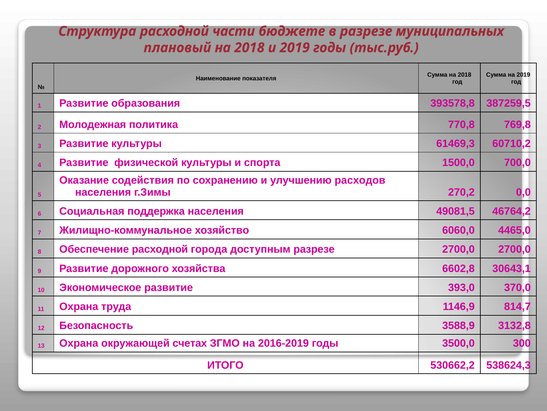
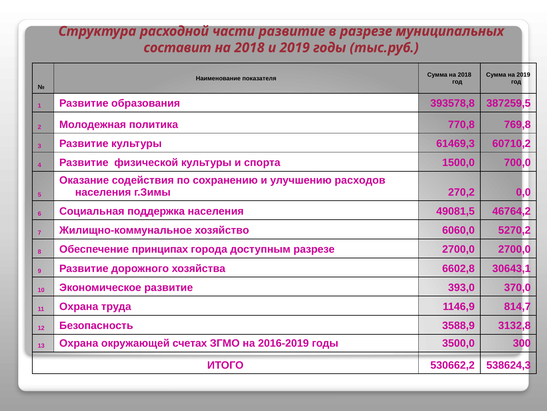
части бюджете: бюджете -> развитие
плановый: плановый -> составит
4465,0: 4465,0 -> 5270,2
Обеспечение расходной: расходной -> принципах
